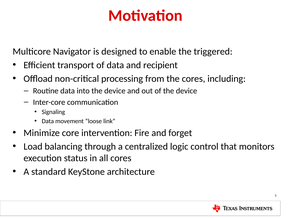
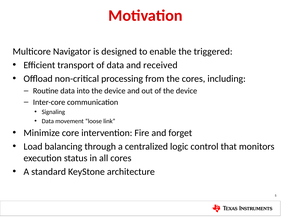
recipient: recipient -> received
